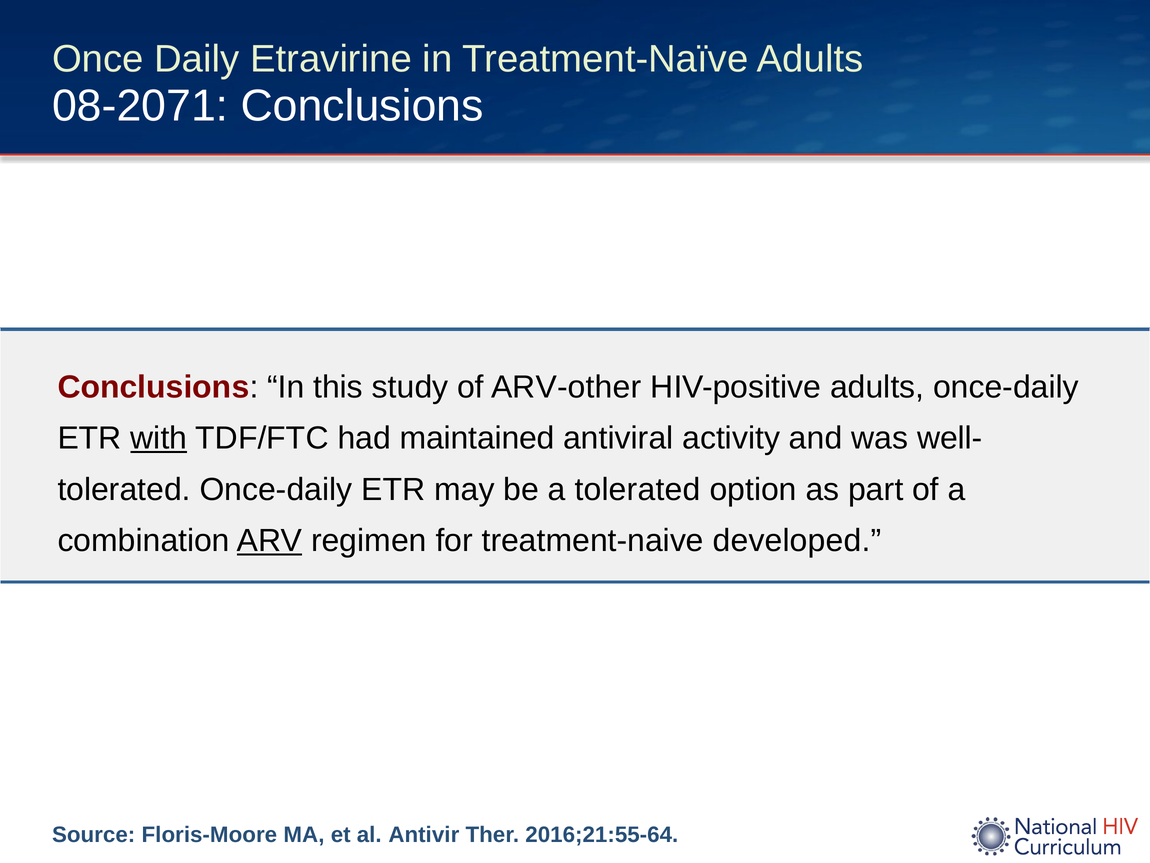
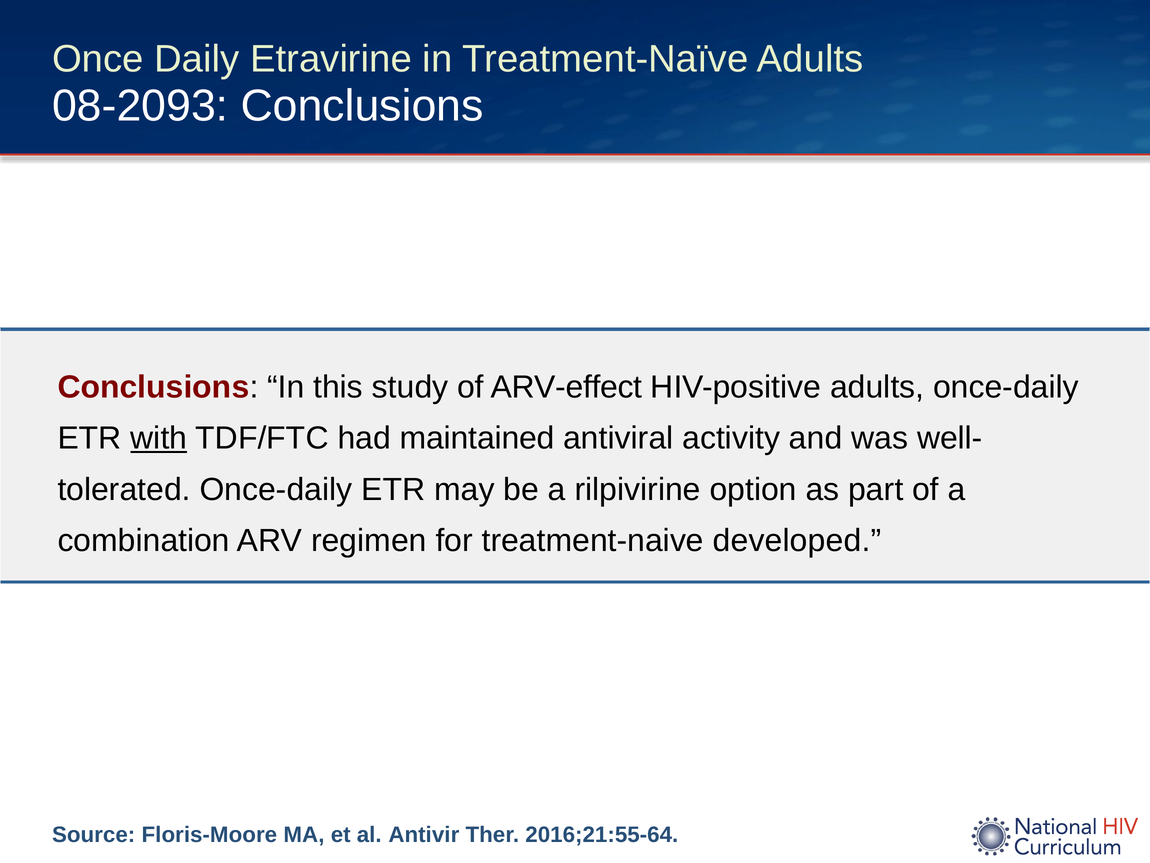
08-2071: 08-2071 -> 08-2093
ARV-other: ARV-other -> ARV-effect
a tolerated: tolerated -> rilpivirine
ARV underline: present -> none
